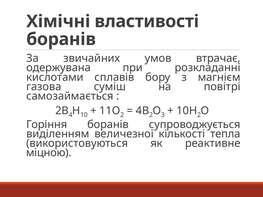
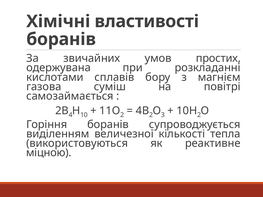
втрачає: втрачає -> простих
